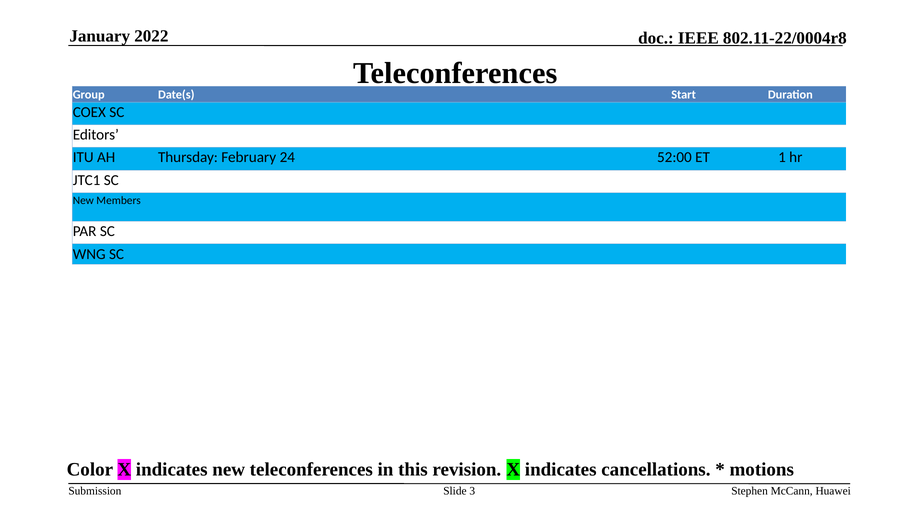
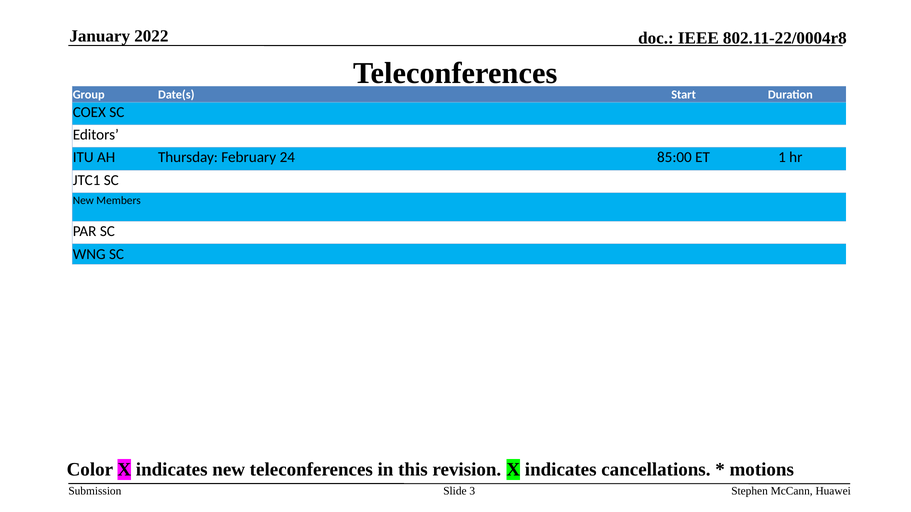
52:00: 52:00 -> 85:00
